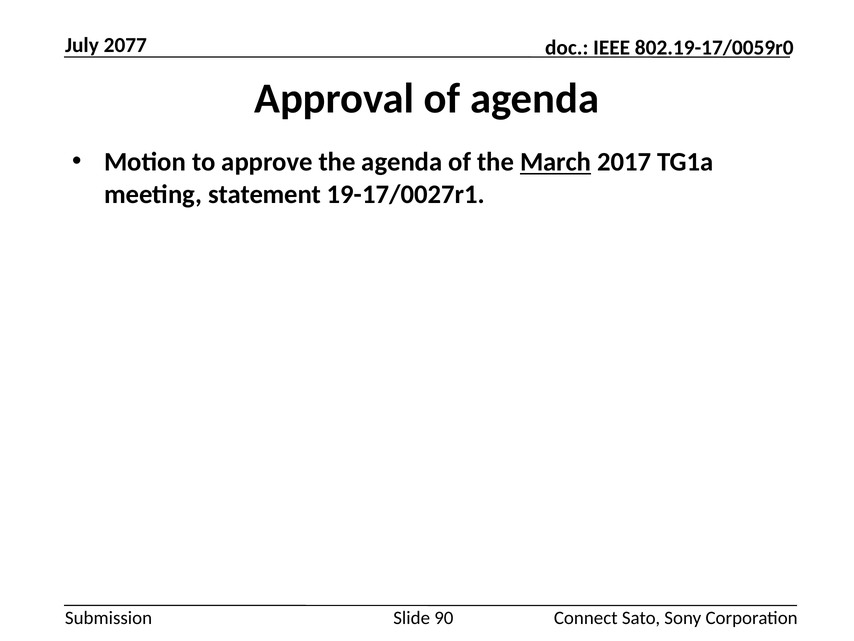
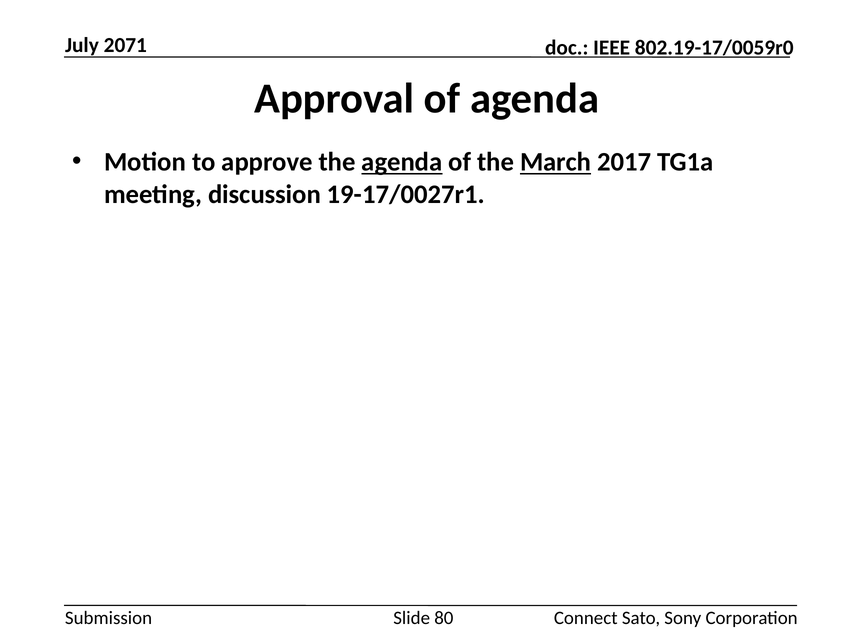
2077: 2077 -> 2071
agenda at (402, 162) underline: none -> present
statement: statement -> discussion
90: 90 -> 80
